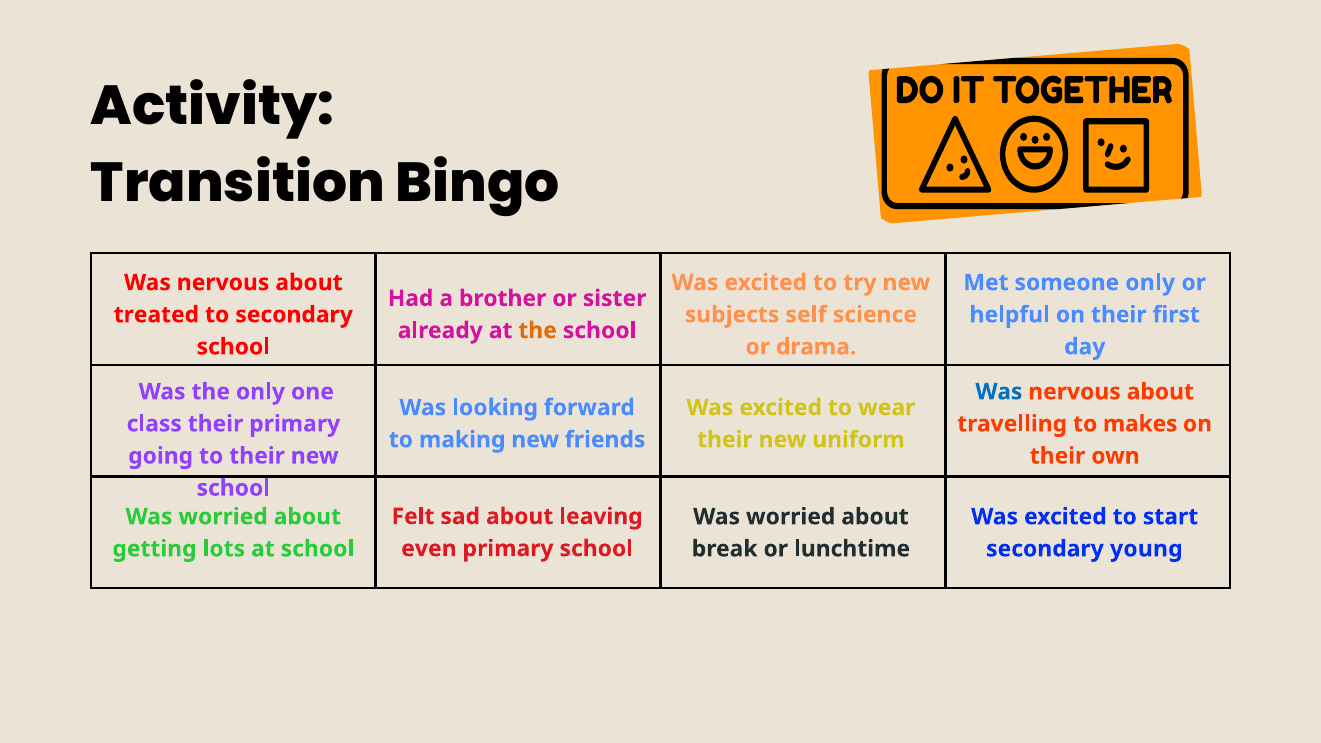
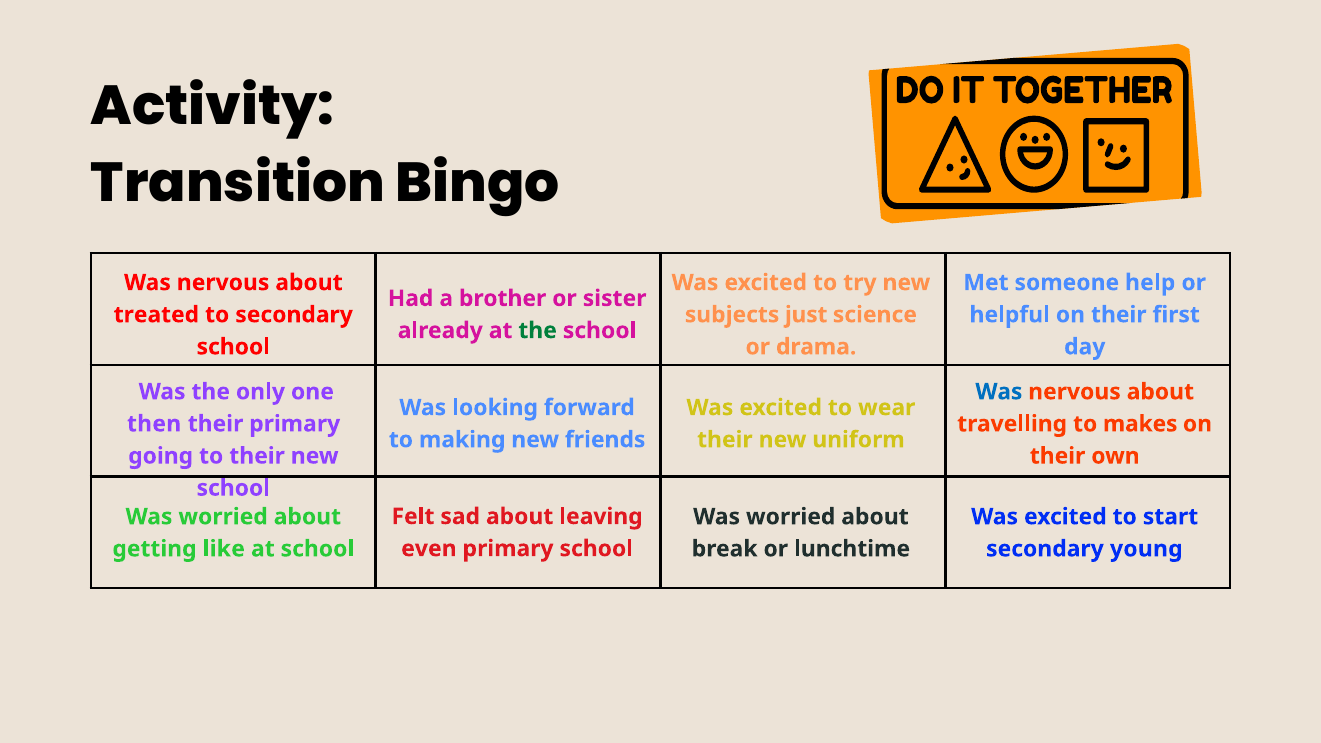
someone only: only -> help
self: self -> just
the at (538, 331) colour: orange -> green
class: class -> then
lots: lots -> like
